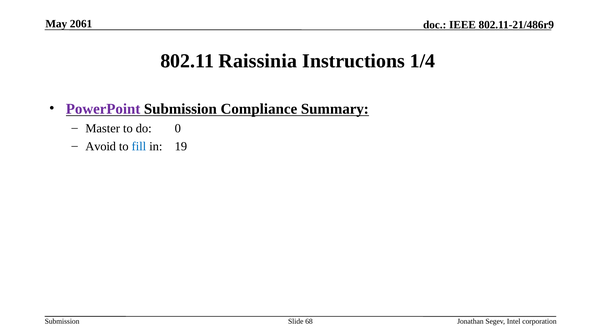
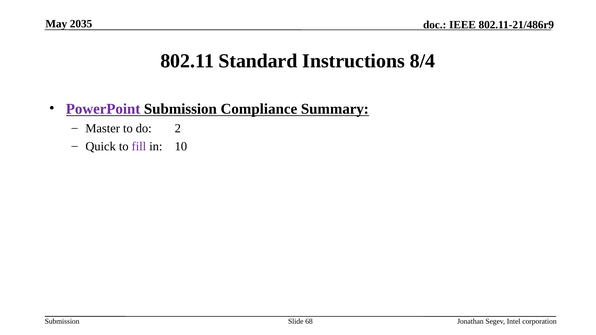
2061: 2061 -> 2035
Raissinia: Raissinia -> Standard
1/4: 1/4 -> 8/4
0: 0 -> 2
Avoid: Avoid -> Quick
fill colour: blue -> purple
19: 19 -> 10
